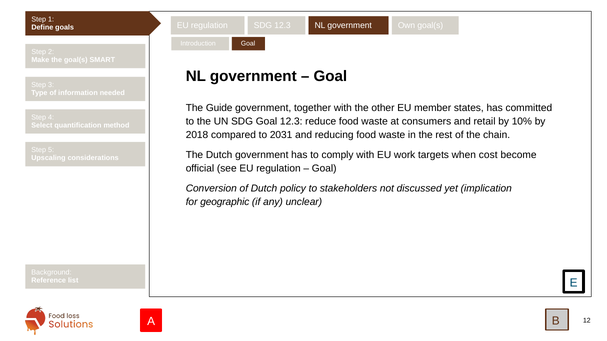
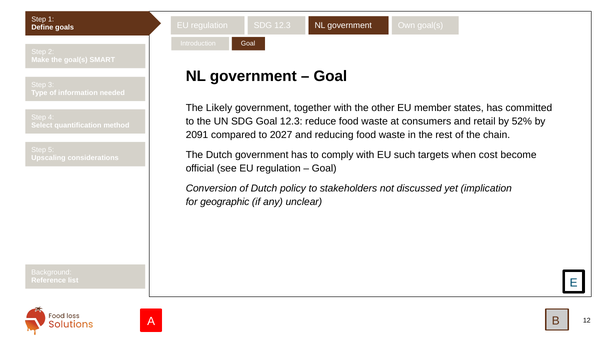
Guide: Guide -> Likely
10%: 10% -> 52%
2018: 2018 -> 2091
2031: 2031 -> 2027
work: work -> such
